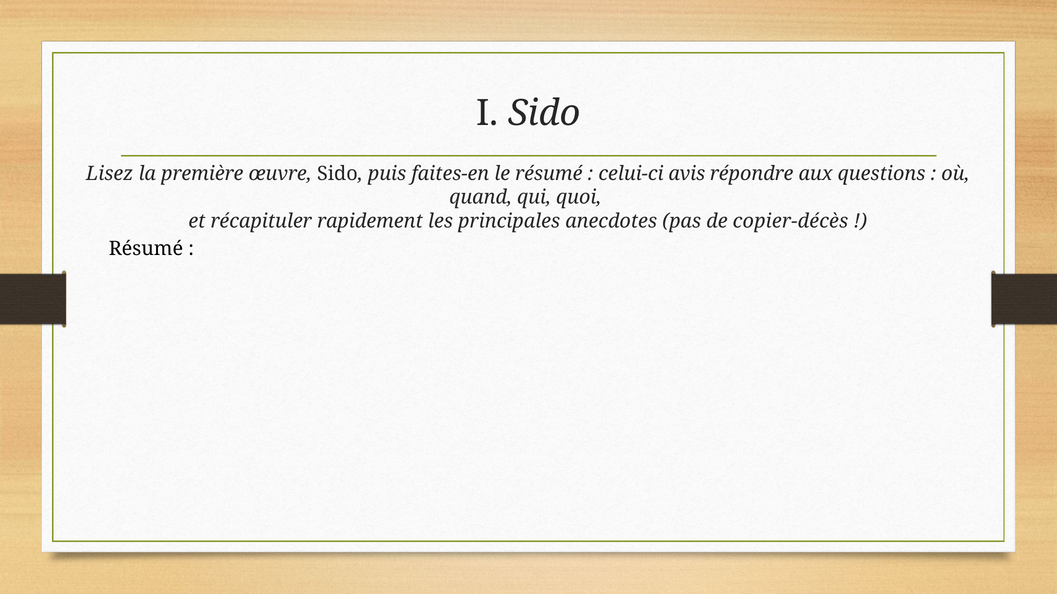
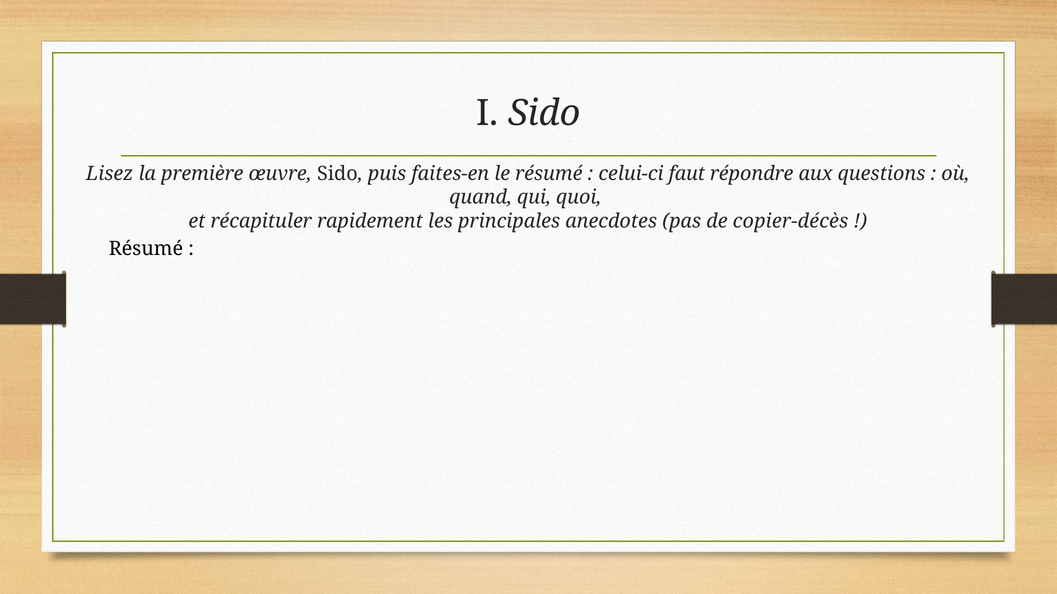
avis: avis -> faut
